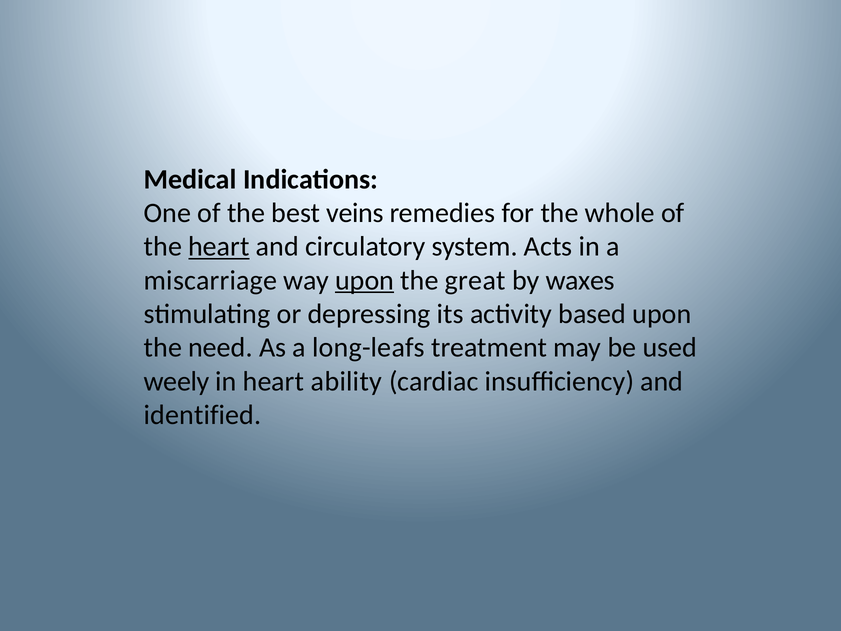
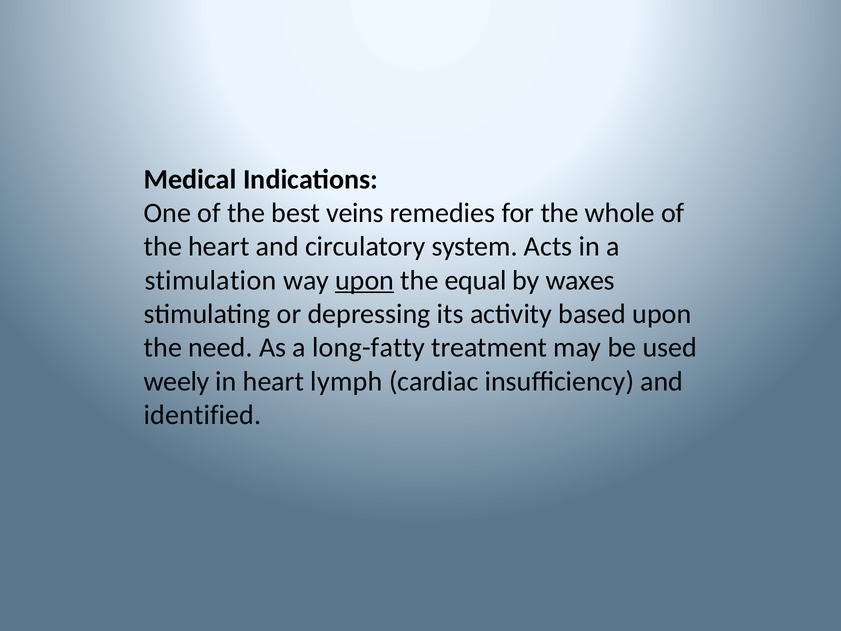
heart at (219, 247) underline: present -> none
miscarriage: miscarriage -> stimulation
great: great -> equal
long-leafs: long-leafs -> long-fatty
ability: ability -> lymph
